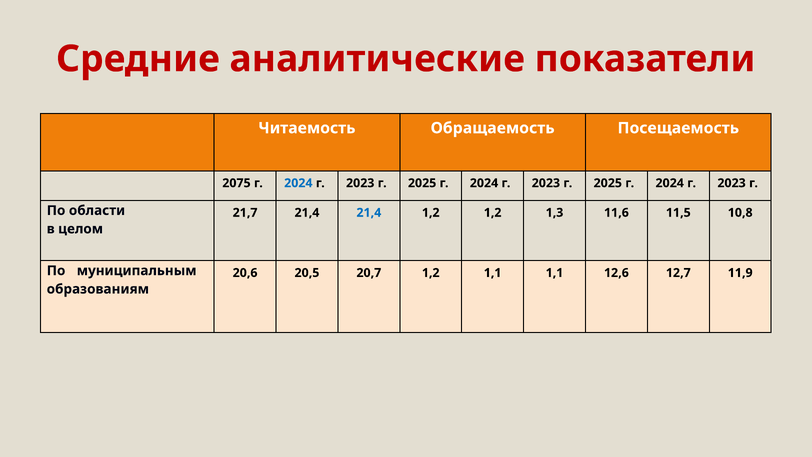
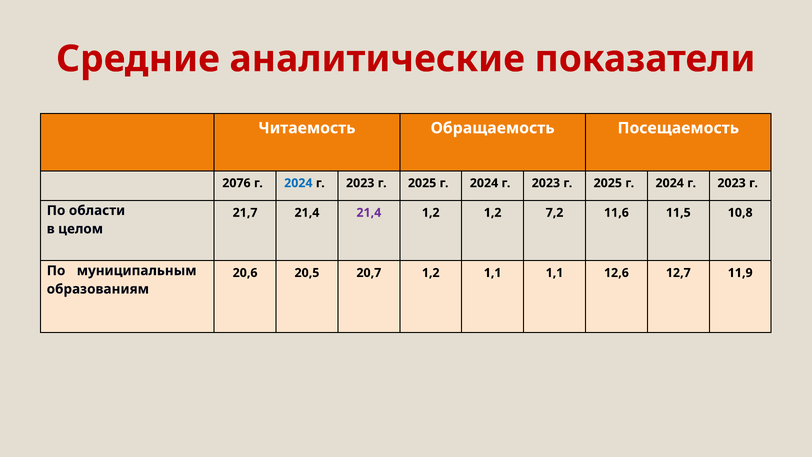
2075: 2075 -> 2076
21,4 at (369, 213) colour: blue -> purple
1,3: 1,3 -> 7,2
